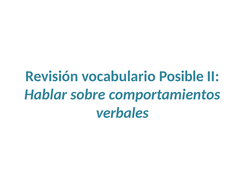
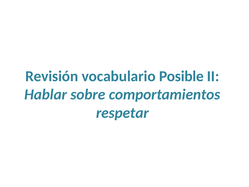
verbales: verbales -> respetar
